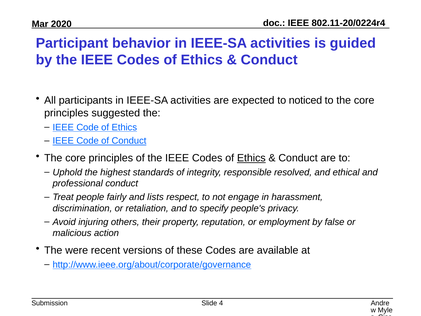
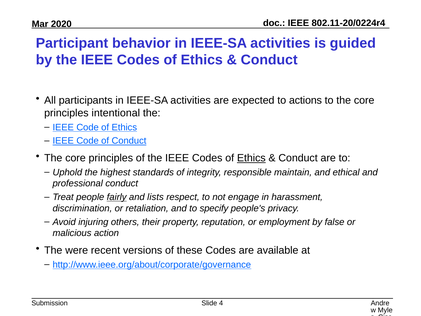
noticed: noticed -> actions
suggested: suggested -> intentional
resolved: resolved -> maintain
fairly underline: none -> present
